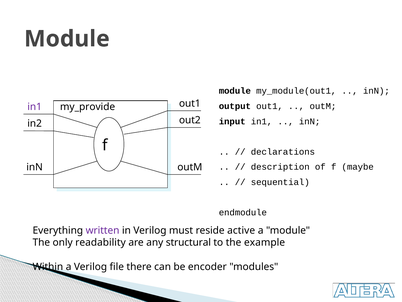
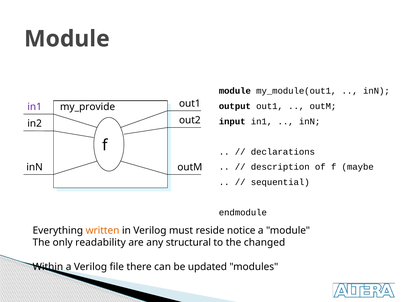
written colour: purple -> orange
active: active -> notice
example: example -> changed
encoder: encoder -> updated
